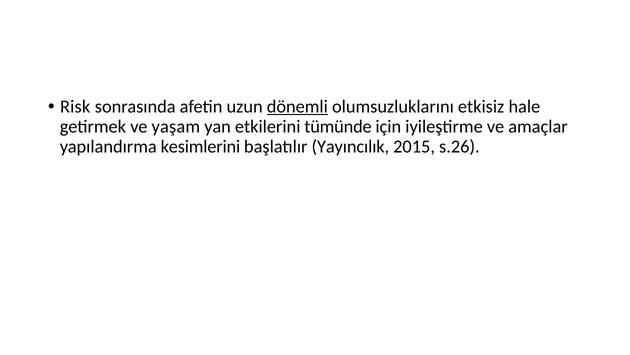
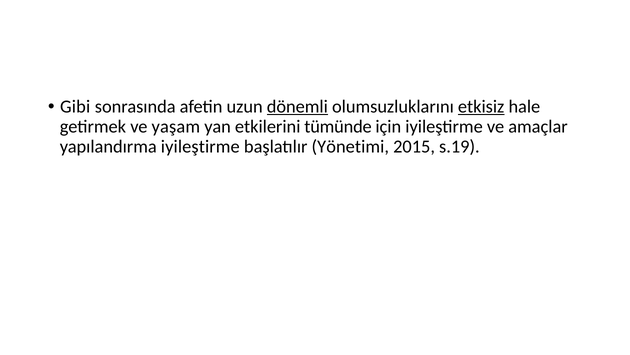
Risk: Risk -> Gibi
etkisiz underline: none -> present
yapılandırma kesimlerini: kesimlerini -> iyileştirme
Yayıncılık: Yayıncılık -> Yönetimi
s.26: s.26 -> s.19
